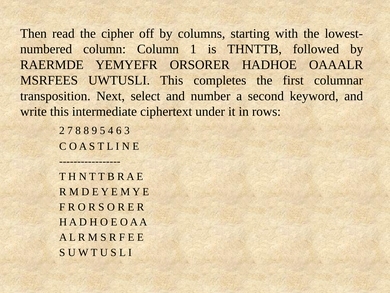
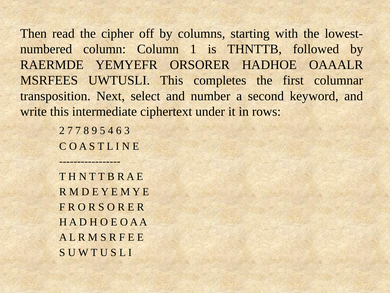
7 8: 8 -> 7
